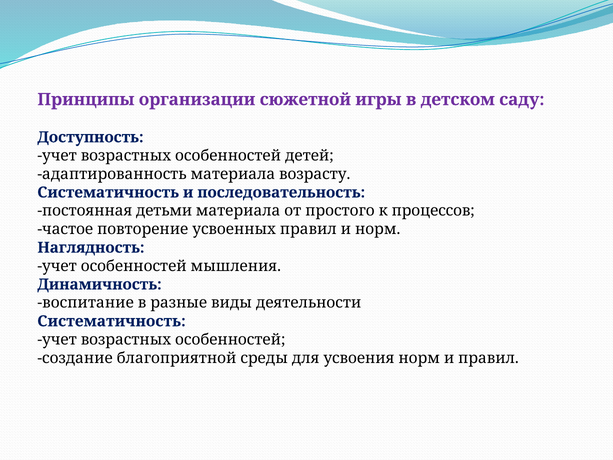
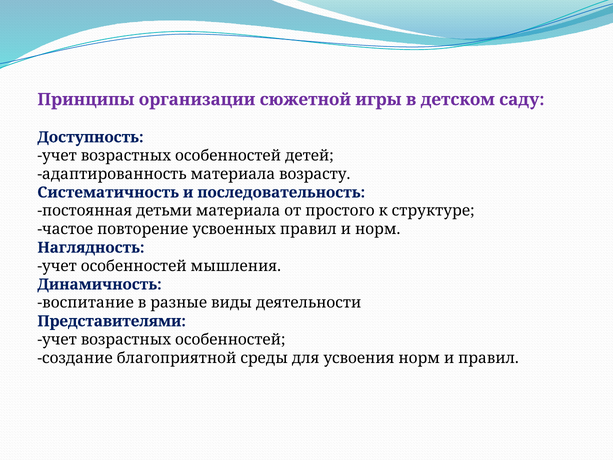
процессов: процессов -> структуре
Систематичность at (112, 321): Систематичность -> Представителями
